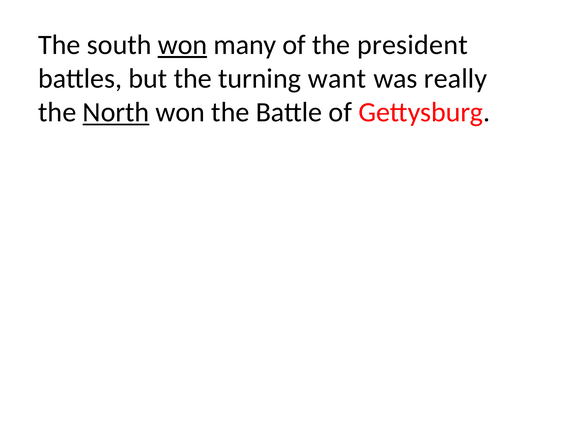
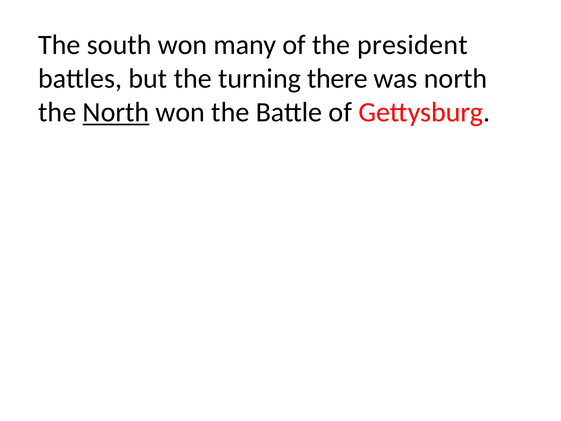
won at (182, 45) underline: present -> none
want: want -> there
was really: really -> north
